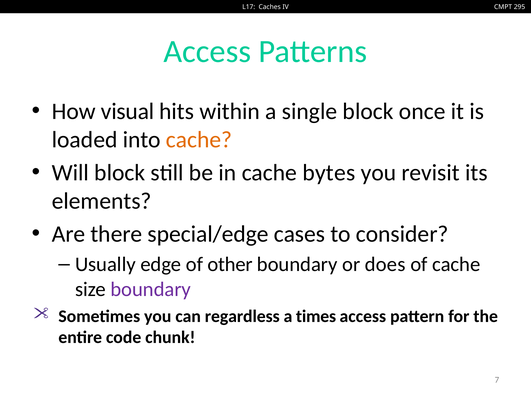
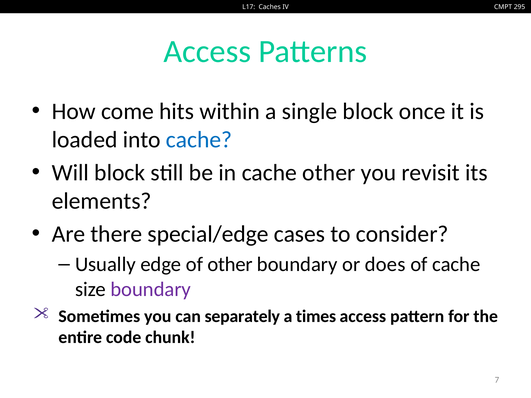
visual: visual -> come
cache at (199, 140) colour: orange -> blue
cache bytes: bytes -> other
regardless: regardless -> separately
